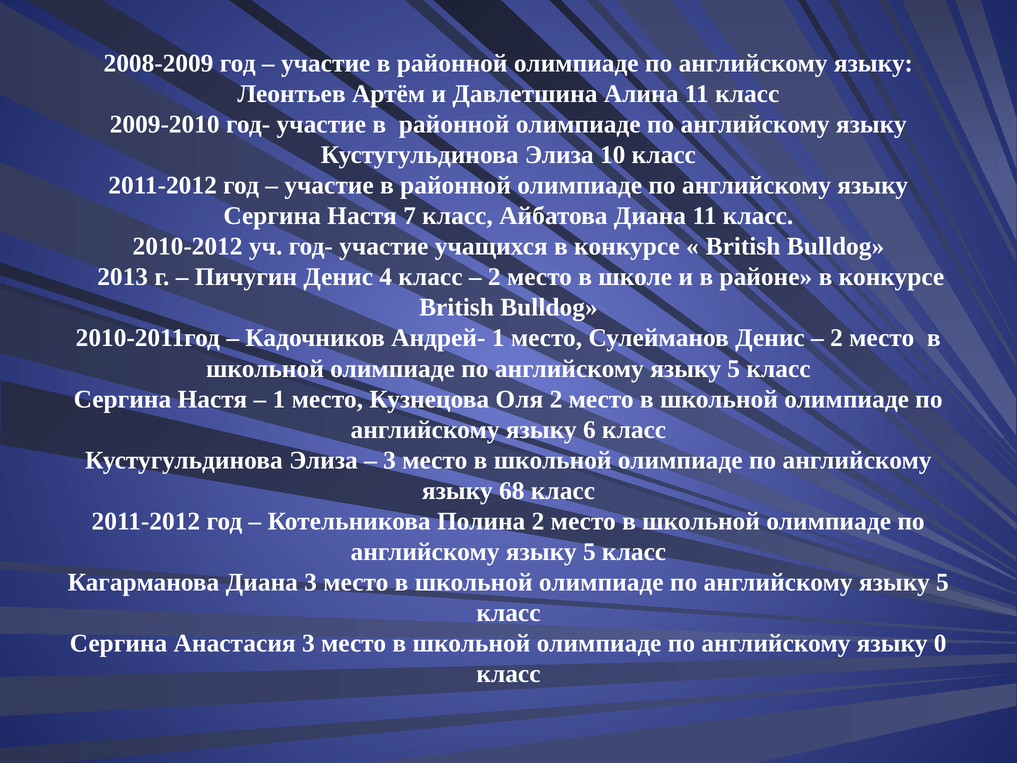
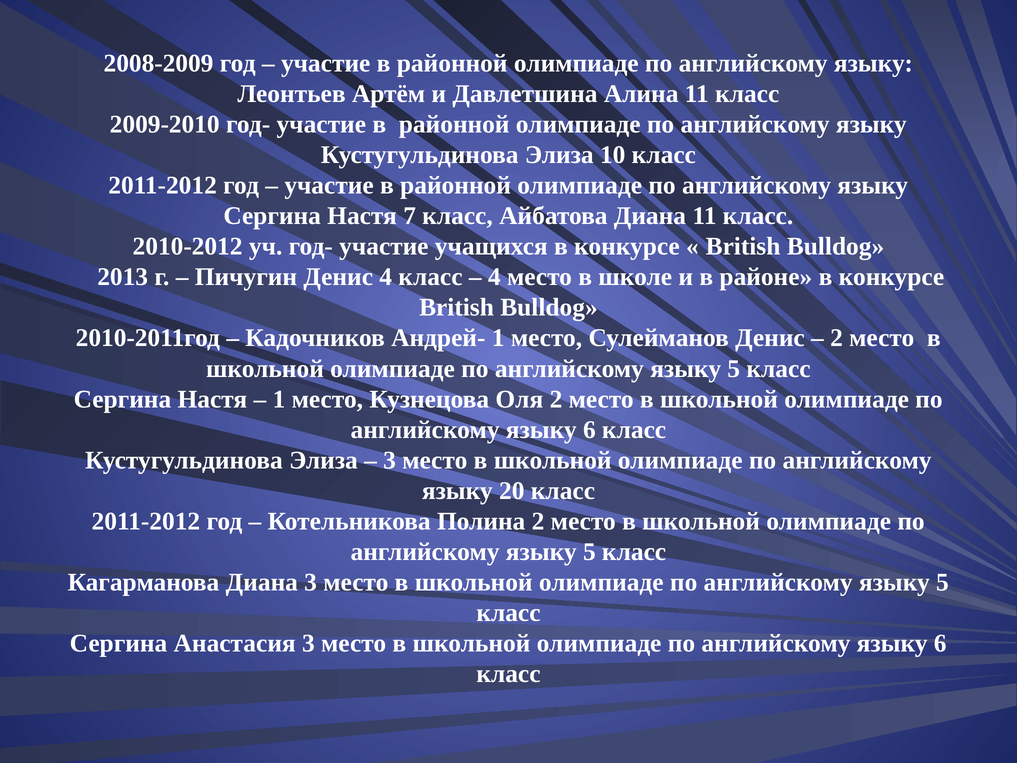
2 at (494, 277): 2 -> 4
68: 68 -> 20
0 at (940, 643): 0 -> 6
